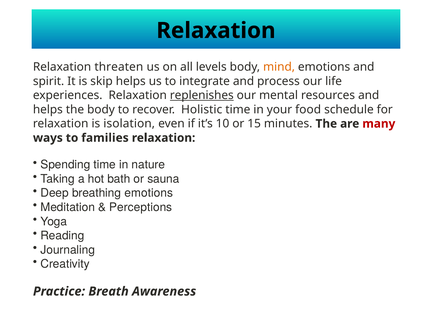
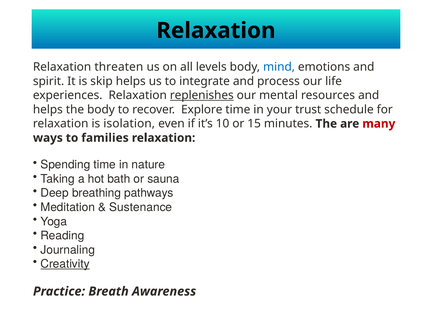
mind colour: orange -> blue
Holistic: Holistic -> Explore
food: food -> trust
breathing emotions: emotions -> pathways
Perceptions: Perceptions -> Sustenance
Creativity underline: none -> present
